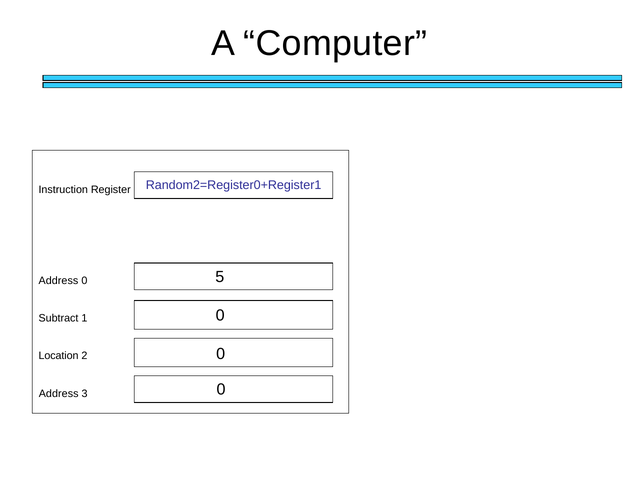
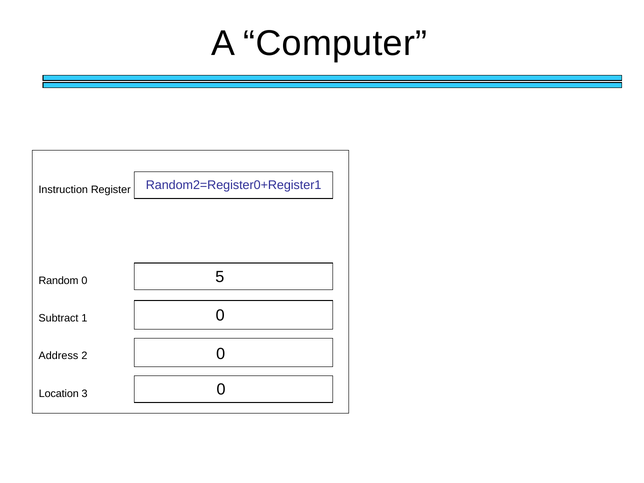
Address at (58, 281): Address -> Random
Location: Location -> Address
Address at (59, 393): Address -> Location
